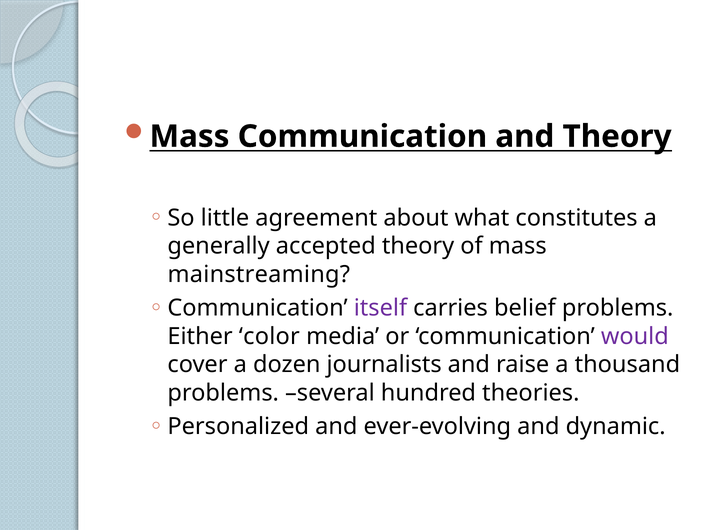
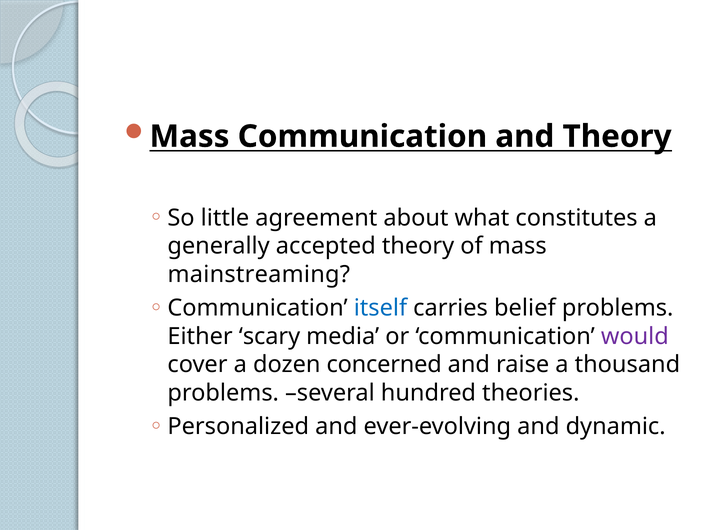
itself colour: purple -> blue
color: color -> scary
journalists: journalists -> concerned
